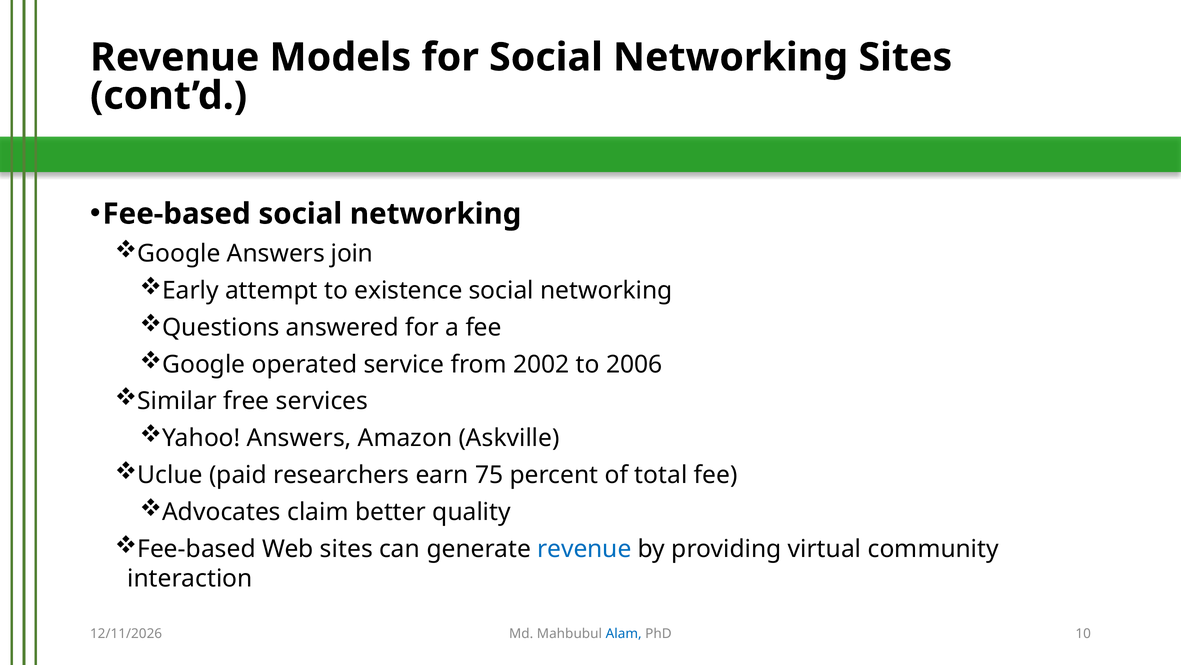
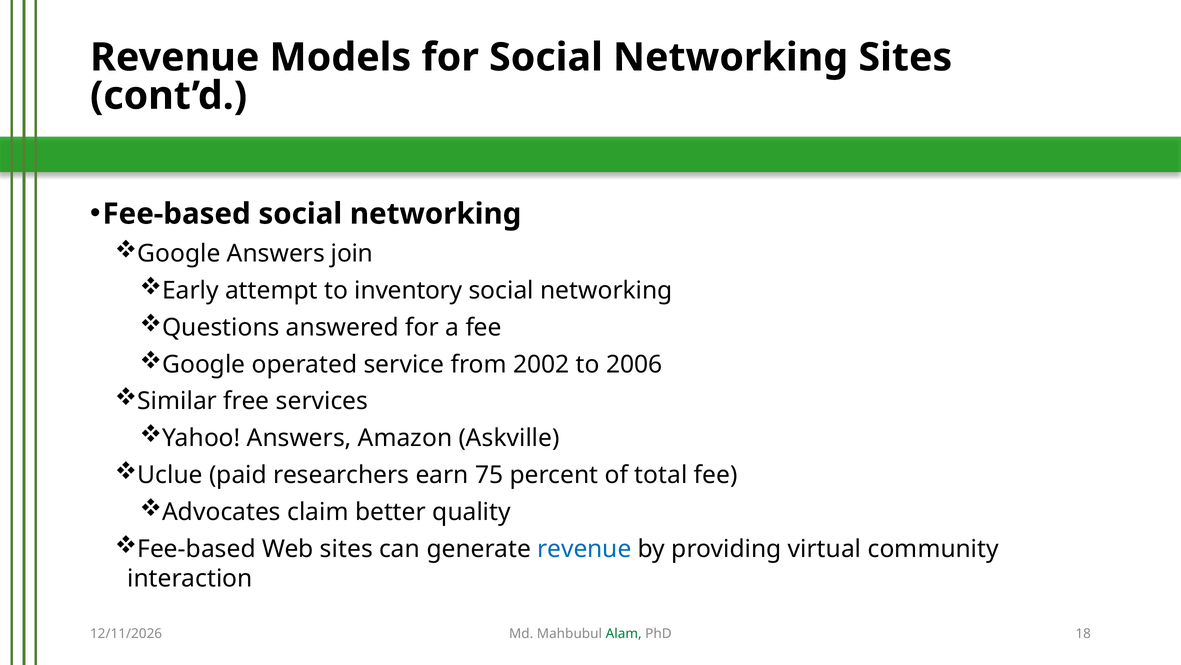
existence: existence -> inventory
Alam colour: blue -> green
10: 10 -> 18
